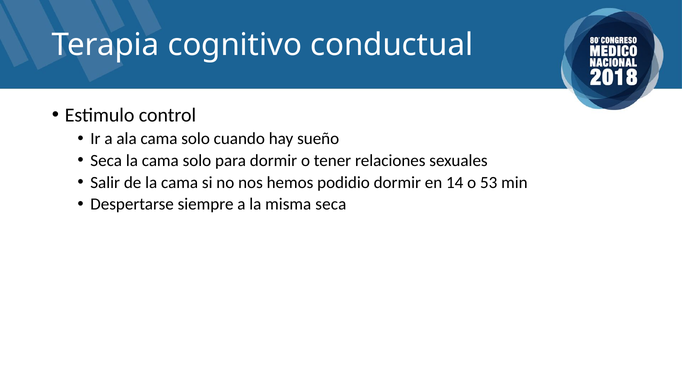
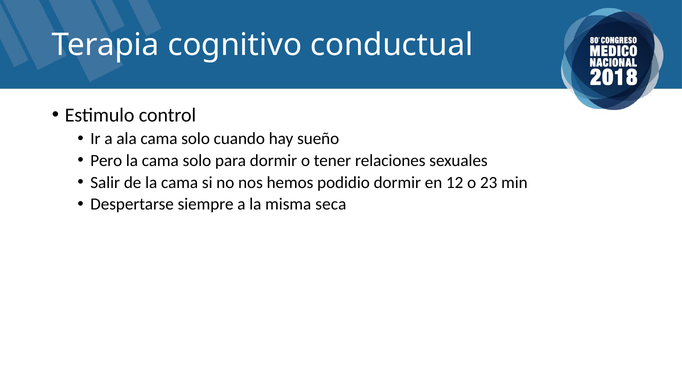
Seca at (106, 161): Seca -> Pero
14: 14 -> 12
53: 53 -> 23
